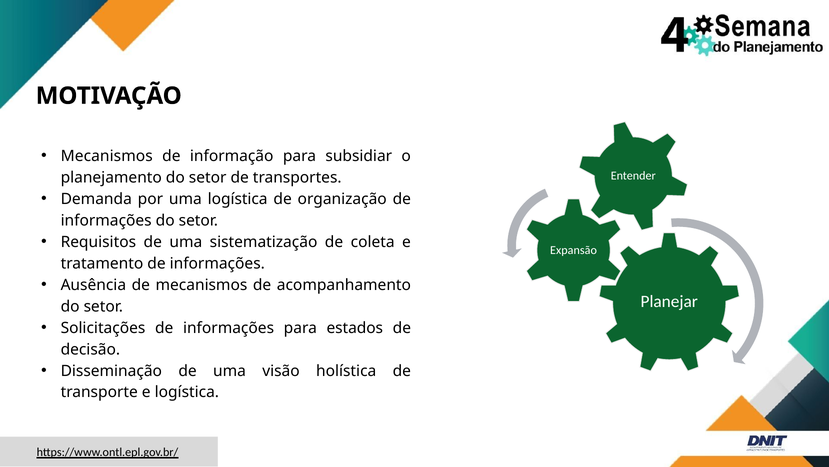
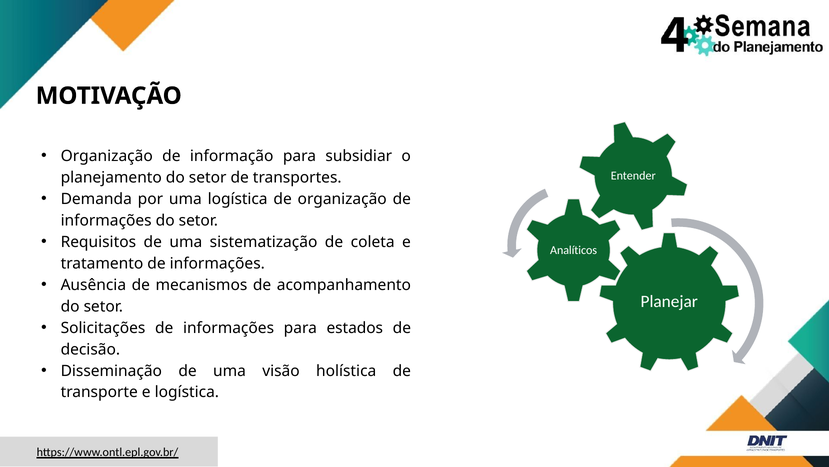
Mecanismos at (107, 156): Mecanismos -> Organização
Expansão: Expansão -> Analíticos
